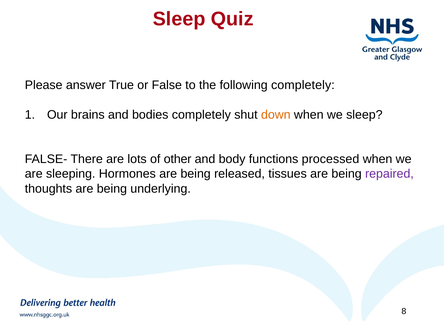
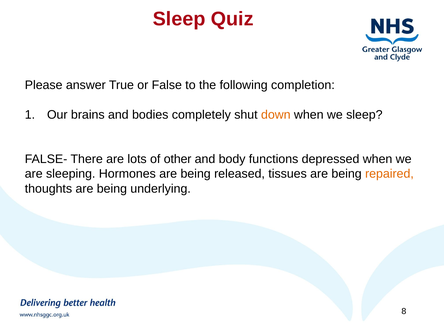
following completely: completely -> completion
processed: processed -> depressed
repaired colour: purple -> orange
